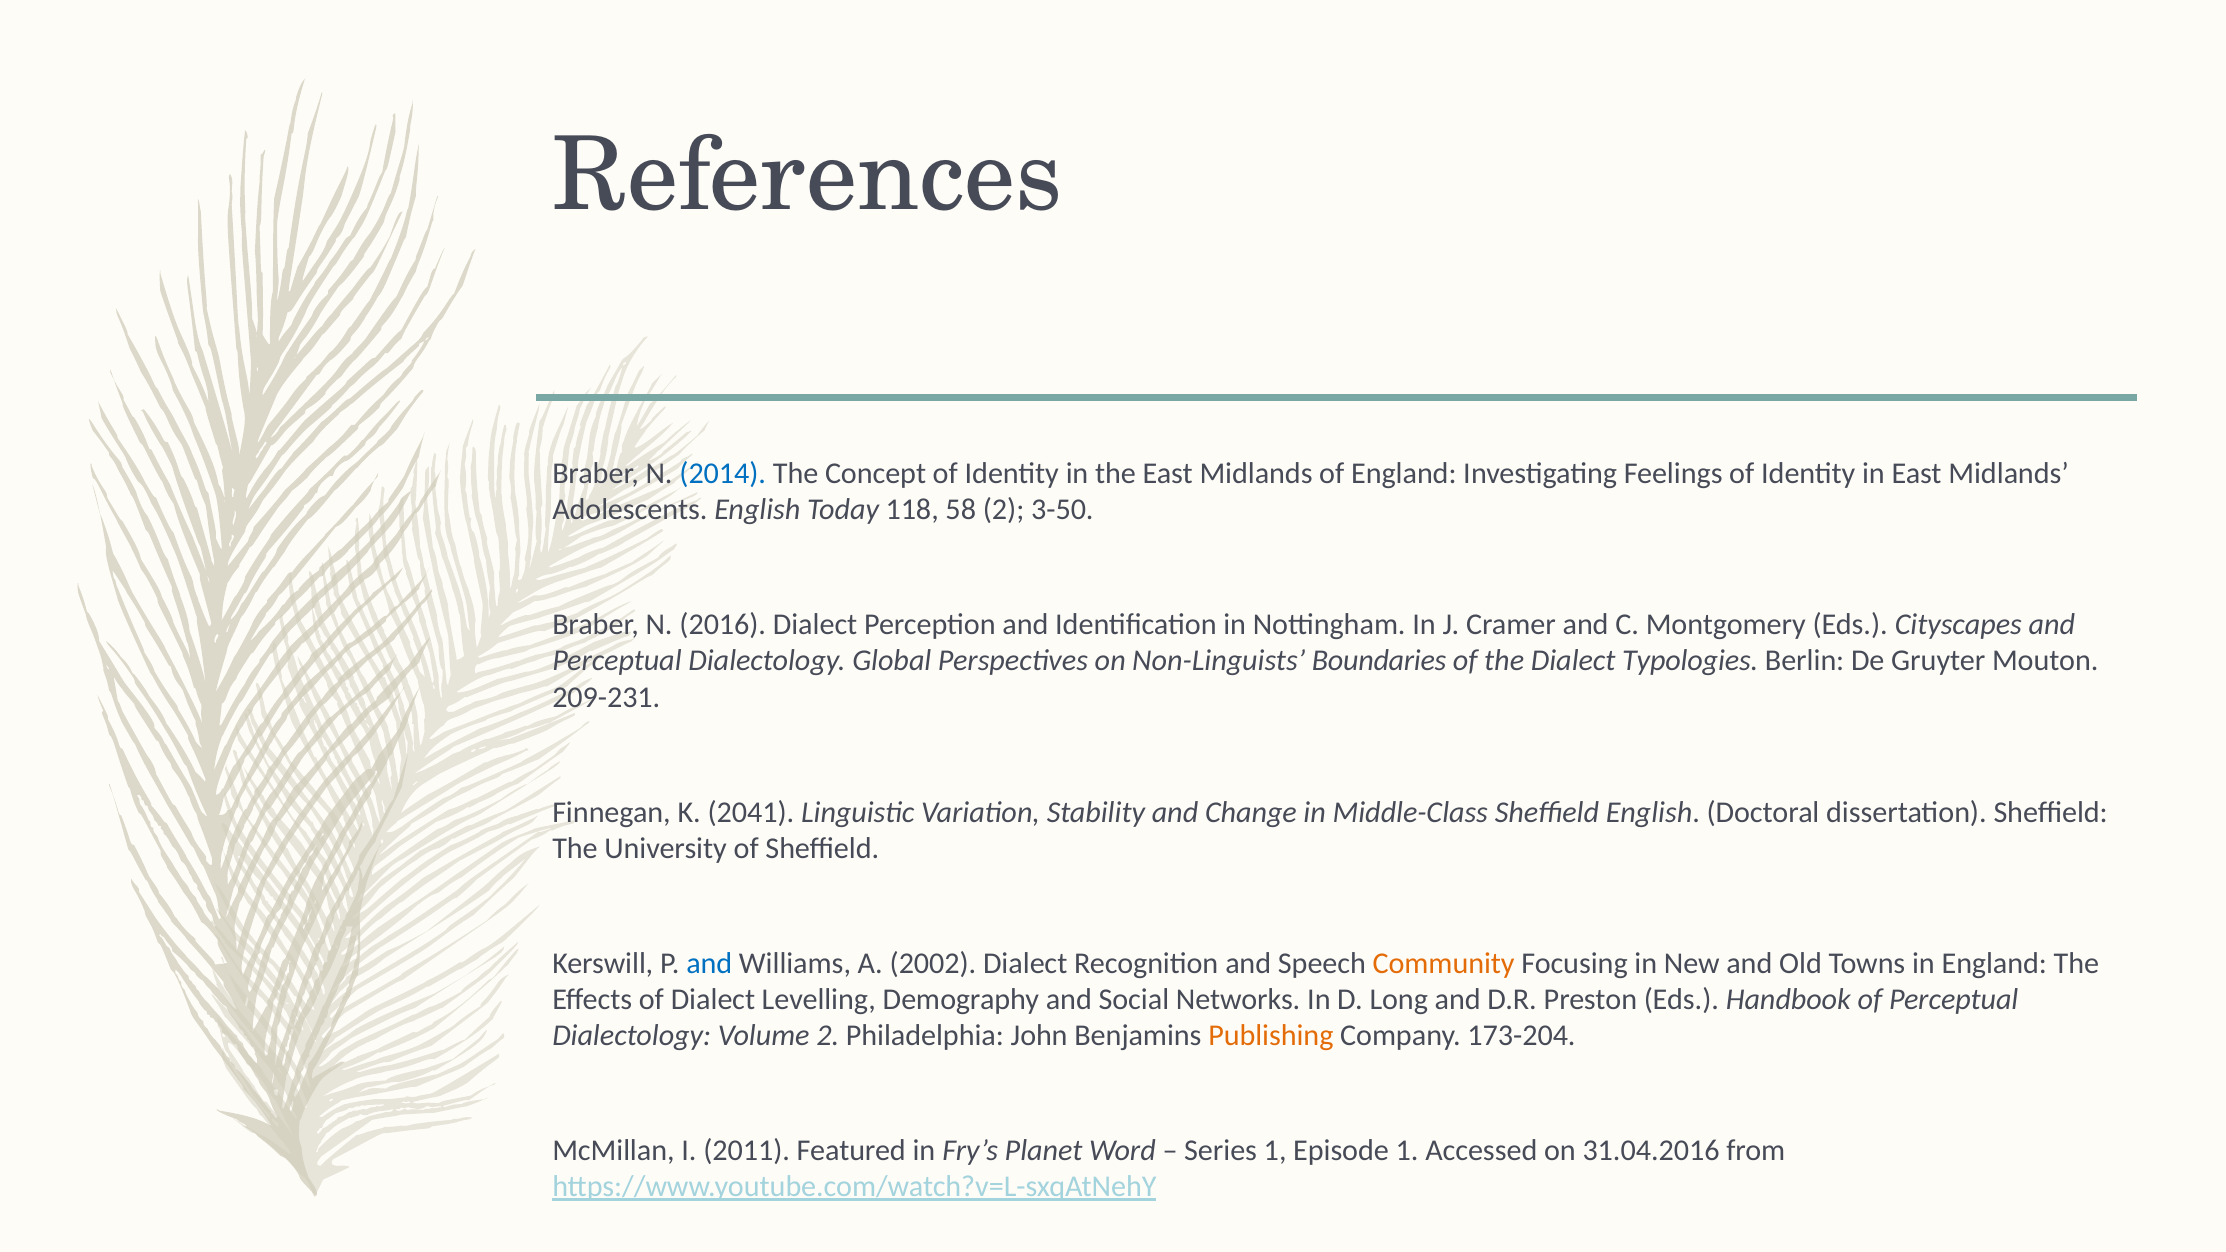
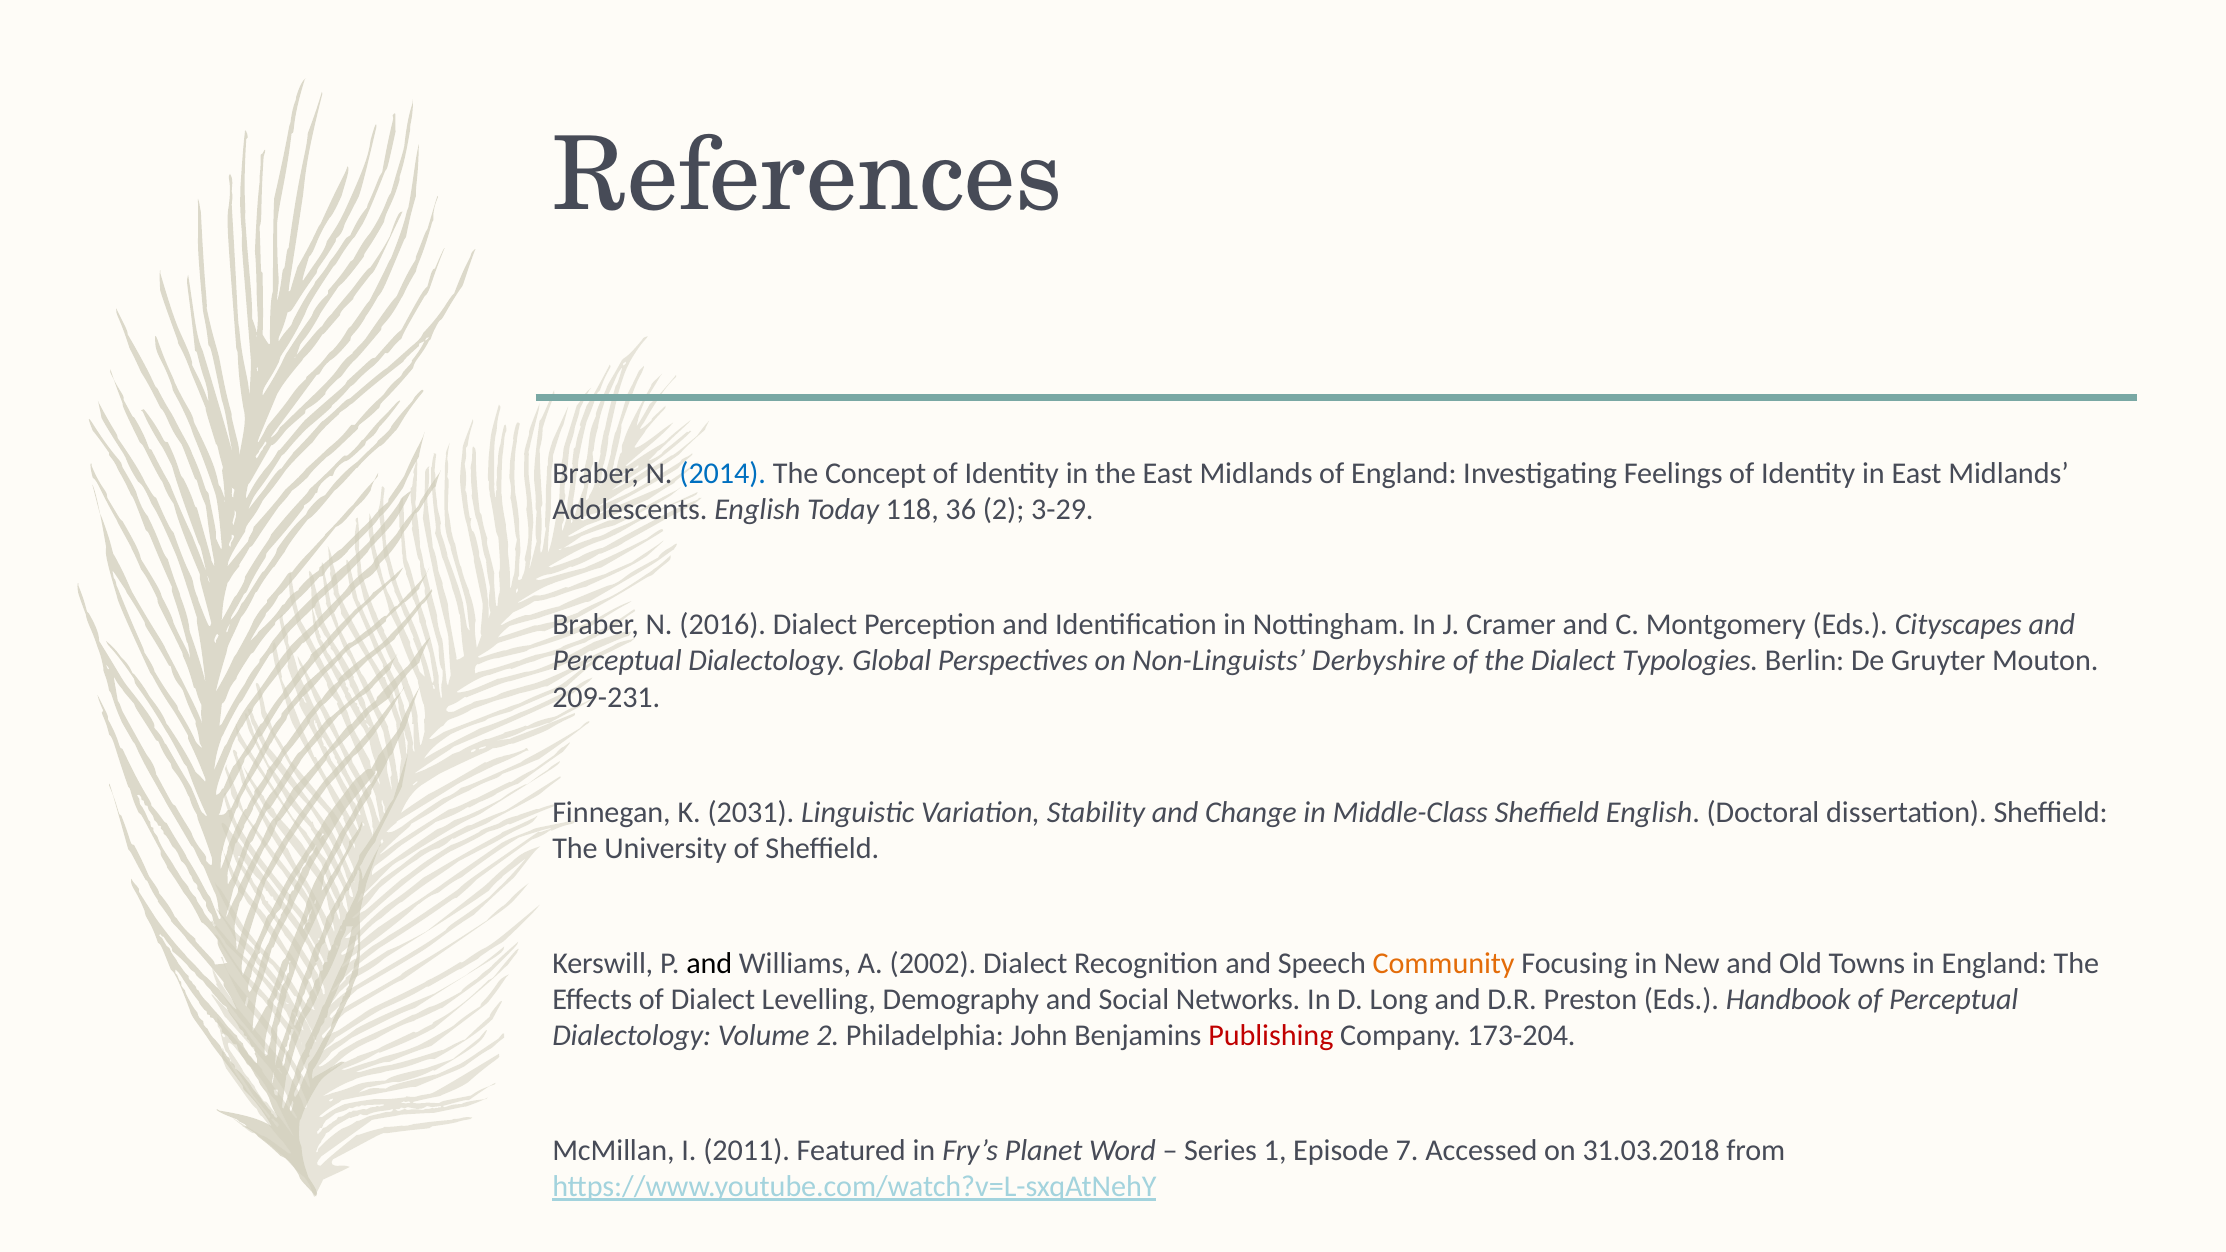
58: 58 -> 36
3-50: 3-50 -> 3-29
Boundaries: Boundaries -> Derbyshire
2041: 2041 -> 2031
and at (709, 964) colour: blue -> black
Publishing colour: orange -> red
Episode 1: 1 -> 7
31.04.2016: 31.04.2016 -> 31.03.2018
